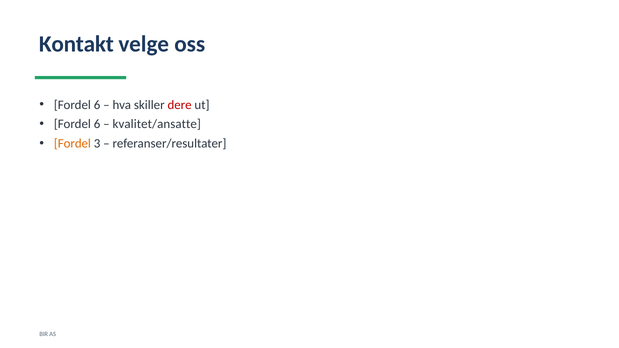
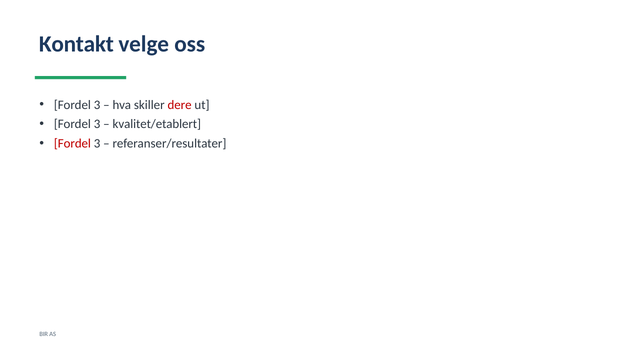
6 at (97, 105): 6 -> 3
6 at (97, 124): 6 -> 3
kvalitet/ansatte: kvalitet/ansatte -> kvalitet/etablert
Fordel at (72, 144) colour: orange -> red
